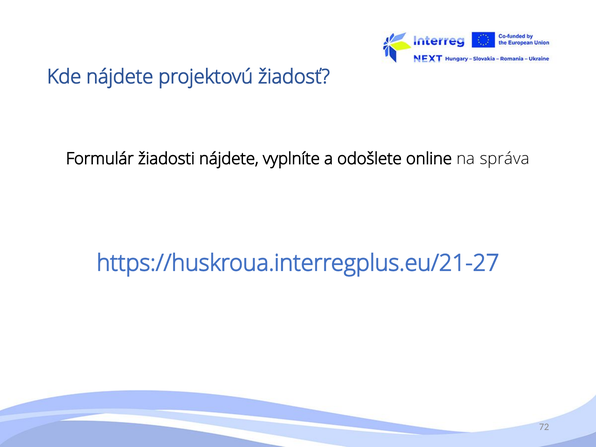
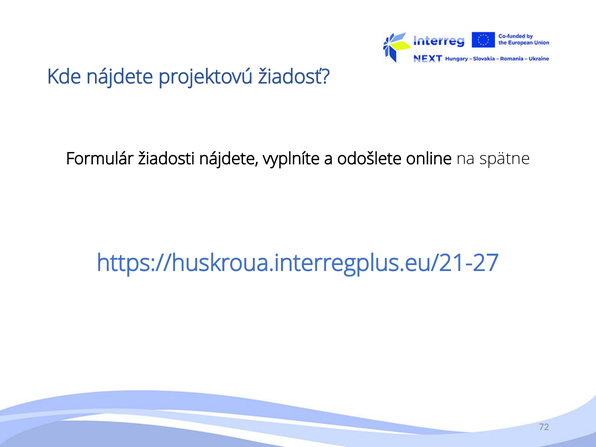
správa: správa -> spätne
